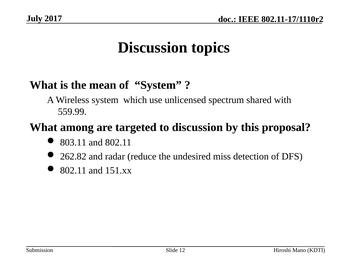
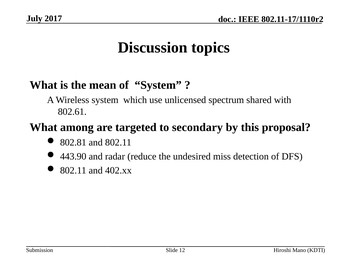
559.99: 559.99 -> 802.61
to discussion: discussion -> secondary
803.11: 803.11 -> 802.81
262.82: 262.82 -> 443.90
151.xx: 151.xx -> 402.xx
